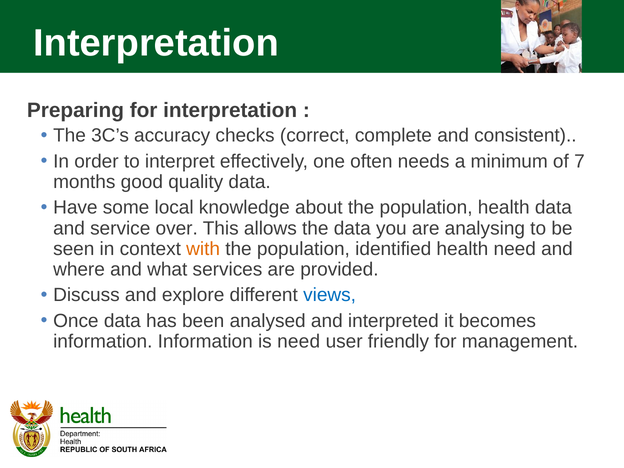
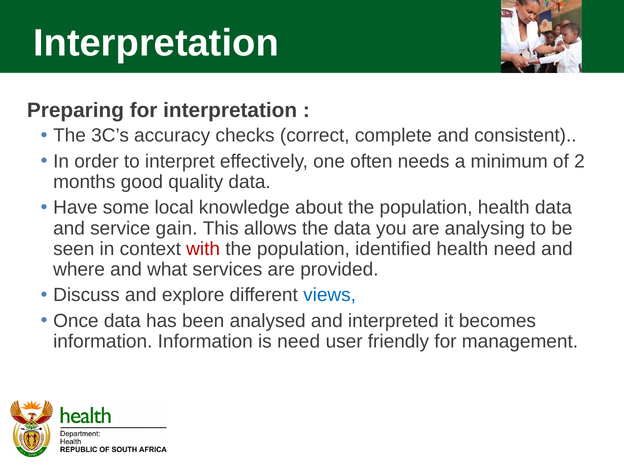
7: 7 -> 2
over: over -> gain
with colour: orange -> red
